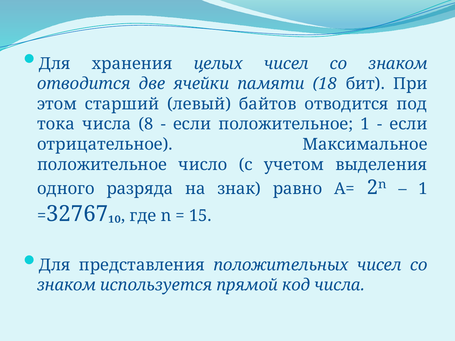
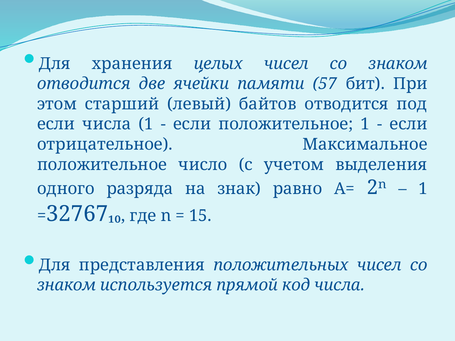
18: 18 -> 57
тока at (56, 124): тока -> если
числа 8: 8 -> 1
